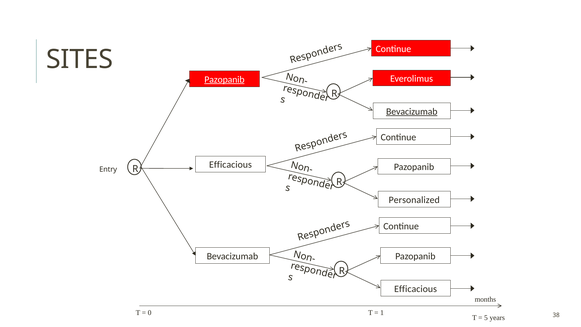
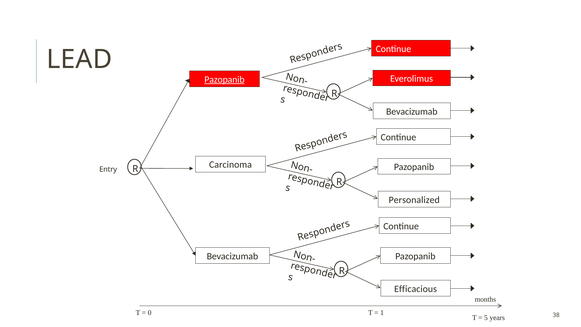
SITES: SITES -> LEAD
Bevacizumab at (412, 111) underline: present -> none
Efficacious at (230, 165): Efficacious -> Carcinoma
